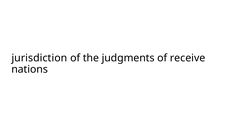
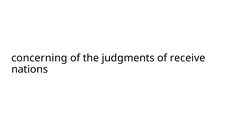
jurisdiction: jurisdiction -> concerning
